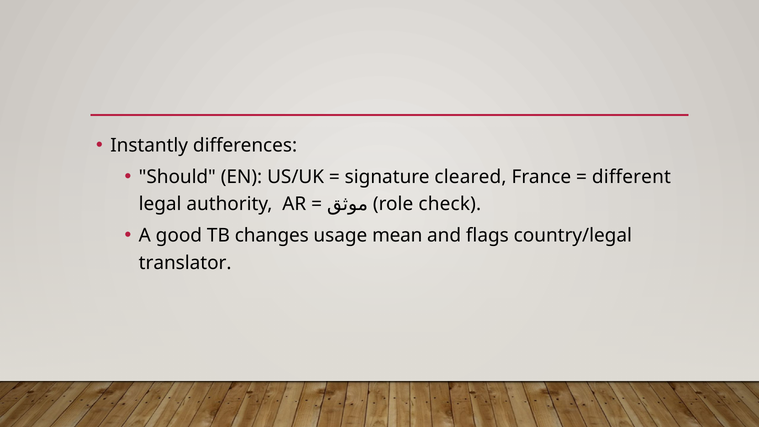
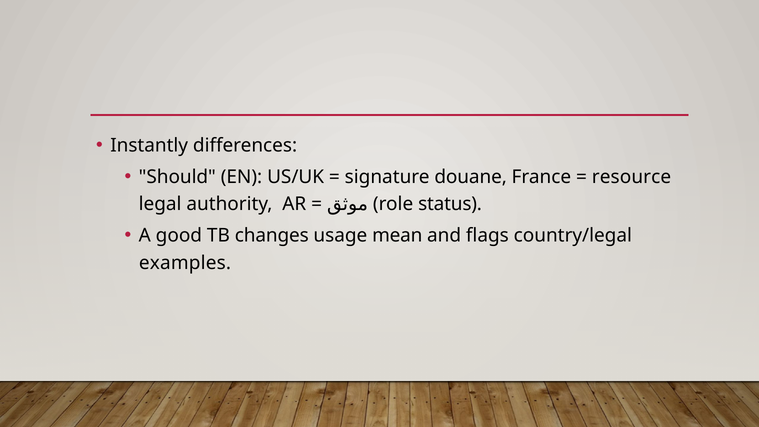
cleared: cleared -> douane
different: different -> resource
check: check -> status
translator: translator -> examples
